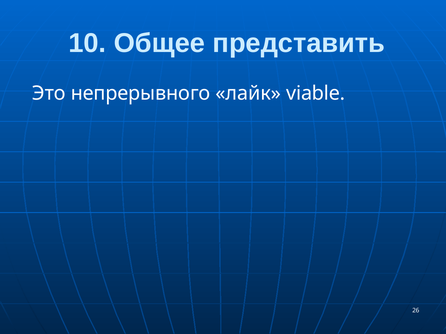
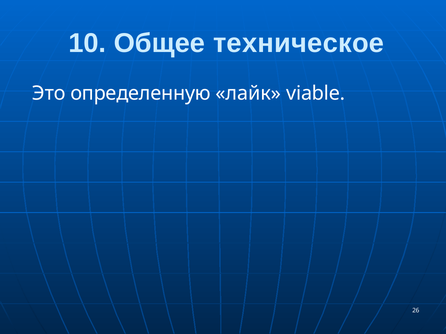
представить: представить -> техническое
непрерывного: непрерывного -> определенную
